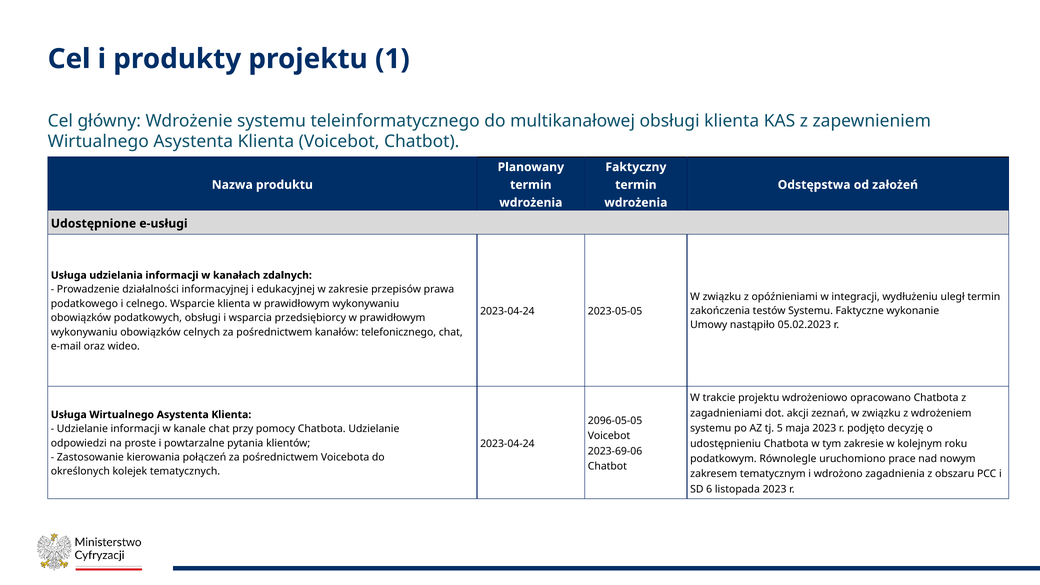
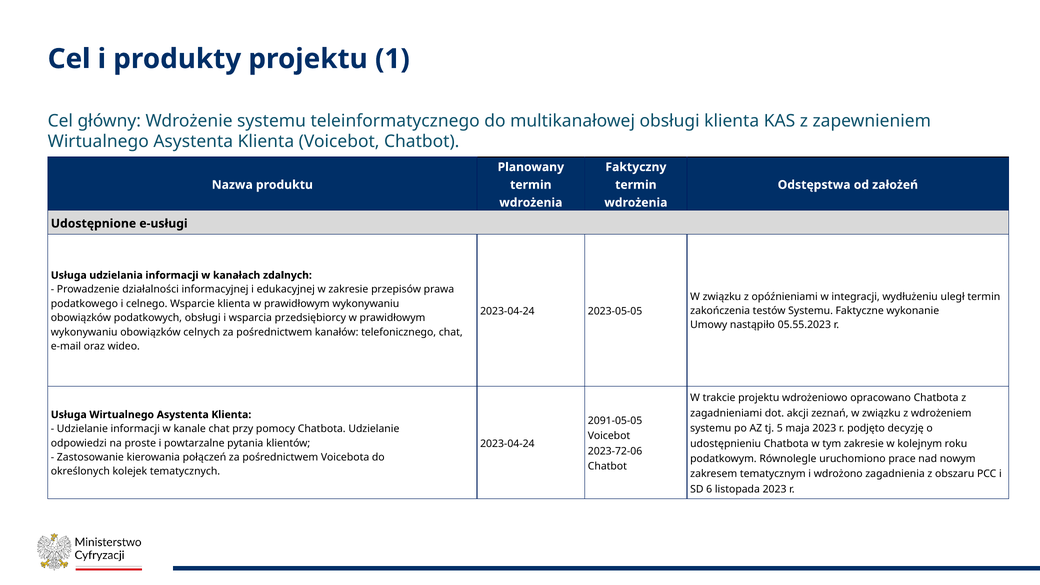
05.02.2023: 05.02.2023 -> 05.55.2023
2096-05-05: 2096-05-05 -> 2091-05-05
2023-69-06: 2023-69-06 -> 2023-72-06
